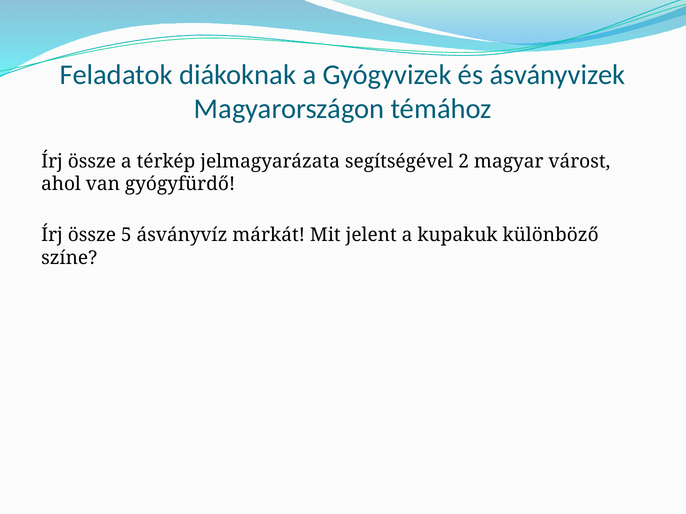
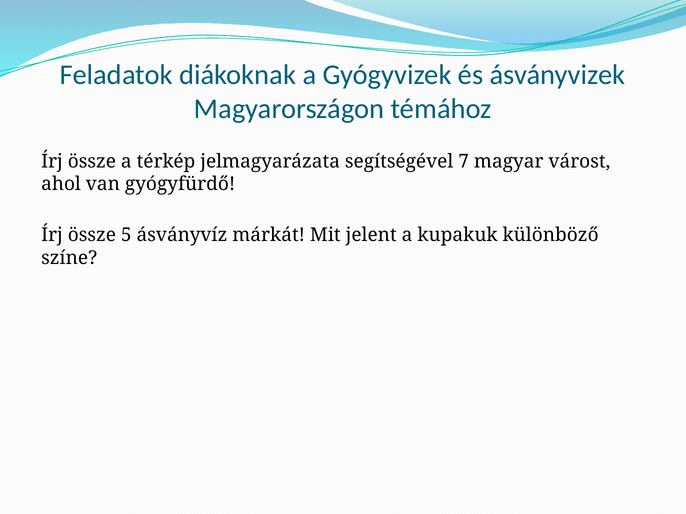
2: 2 -> 7
